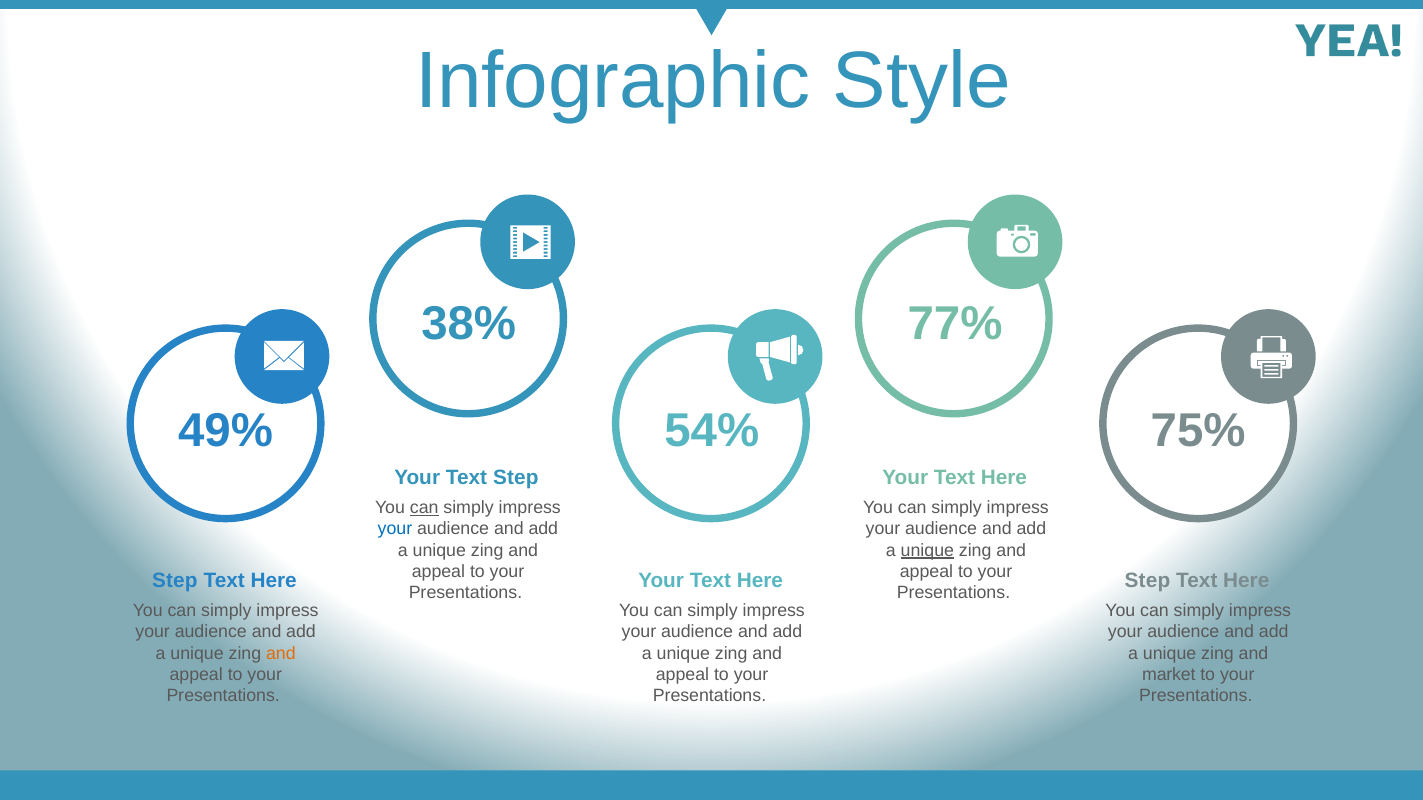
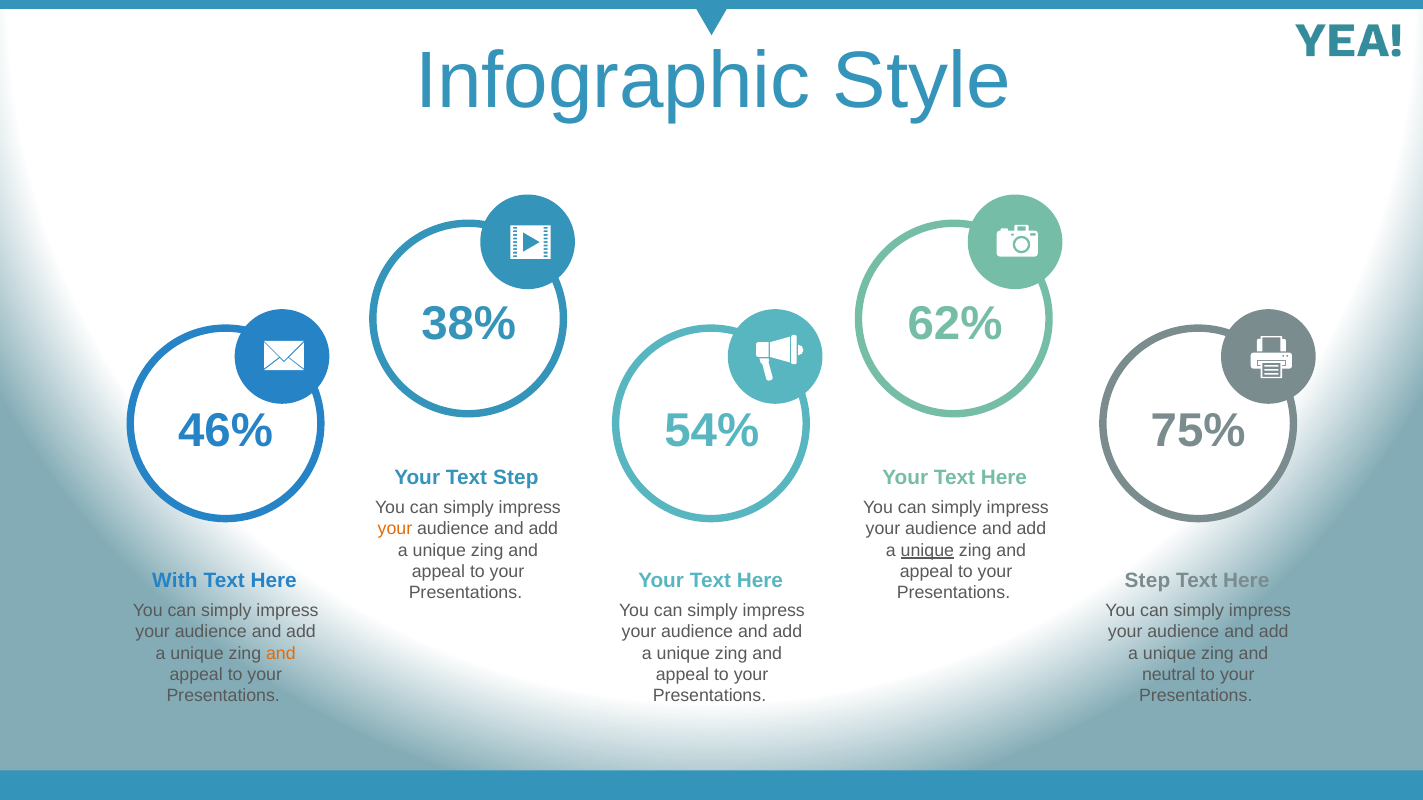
77%: 77% -> 62%
49%: 49% -> 46%
can at (424, 508) underline: present -> none
your at (395, 529) colour: blue -> orange
Step at (175, 581): Step -> With
market: market -> neutral
